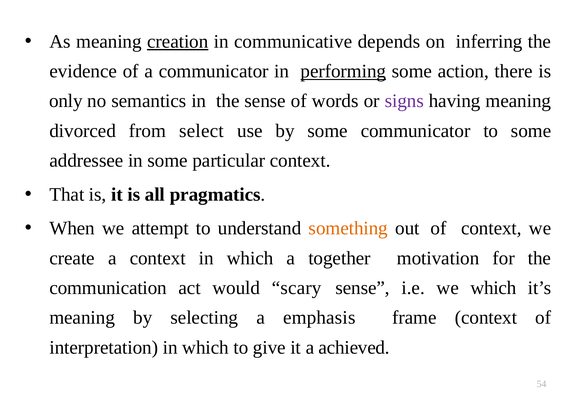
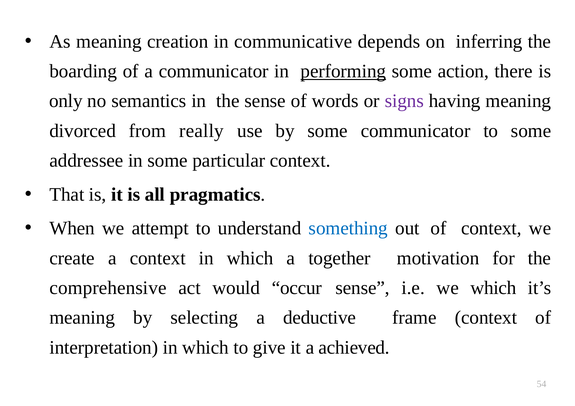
creation underline: present -> none
evidence: evidence -> boarding
select: select -> really
something colour: orange -> blue
communication: communication -> comprehensive
scary: scary -> occur
emphasis: emphasis -> deductive
